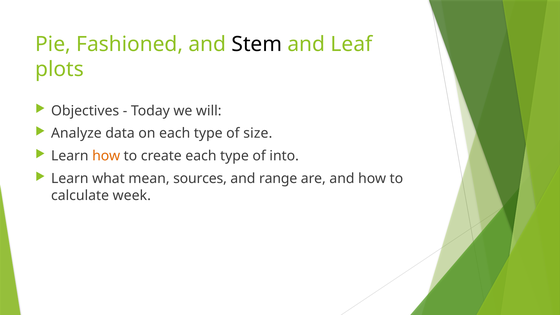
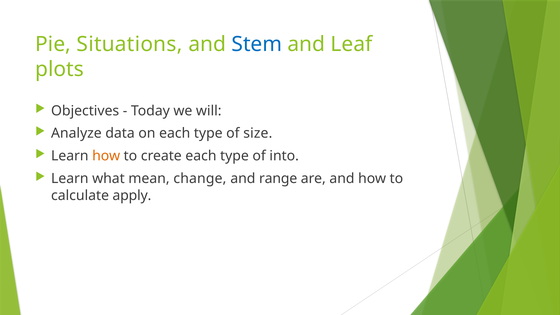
Fashioned: Fashioned -> Situations
Stem colour: black -> blue
sources: sources -> change
week: week -> apply
